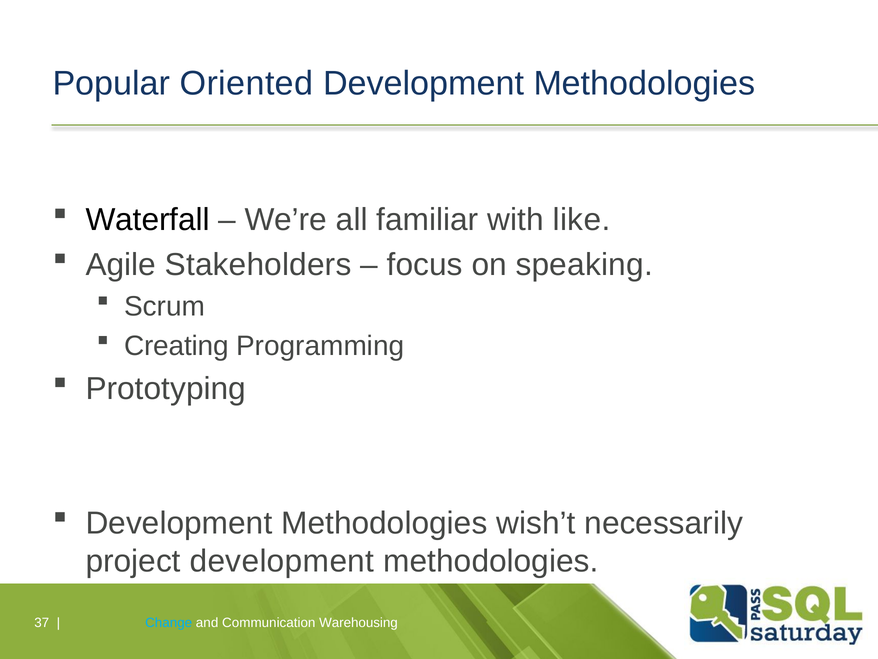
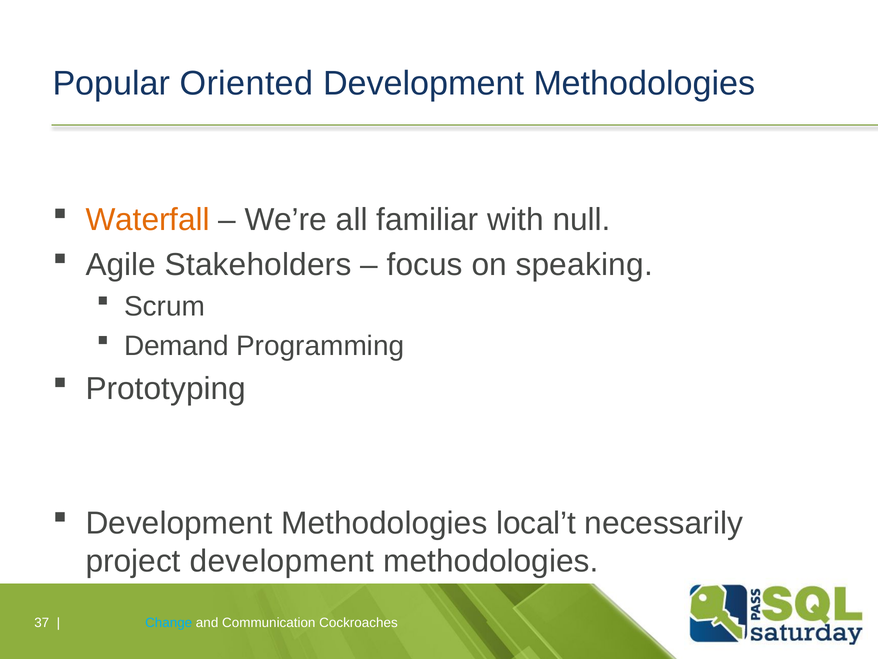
Waterfall colour: black -> orange
like: like -> null
Creating: Creating -> Demand
wish’t: wish’t -> local’t
Warehousing: Warehousing -> Cockroaches
